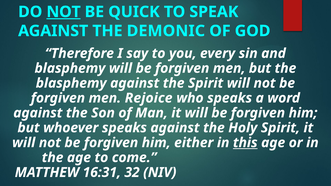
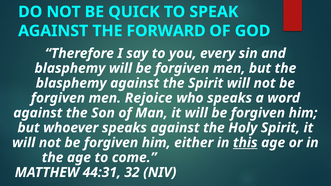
NOT at (64, 12) underline: present -> none
DEMONIC: DEMONIC -> FORWARD
16:31: 16:31 -> 44:31
